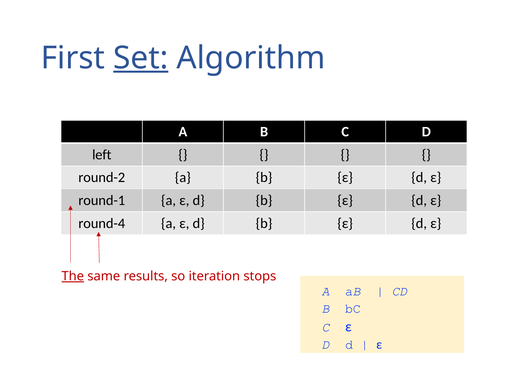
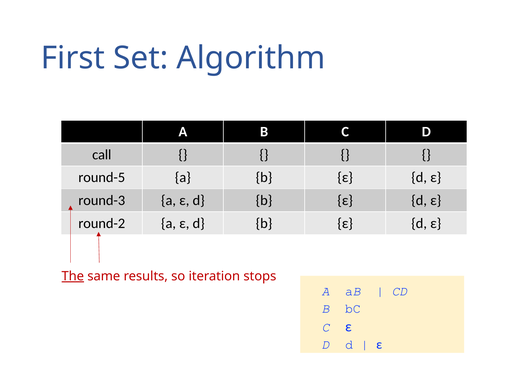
Set underline: present -> none
left: left -> call
round-2: round-2 -> round-5
round-1: round-1 -> round-3
round-4: round-4 -> round-2
